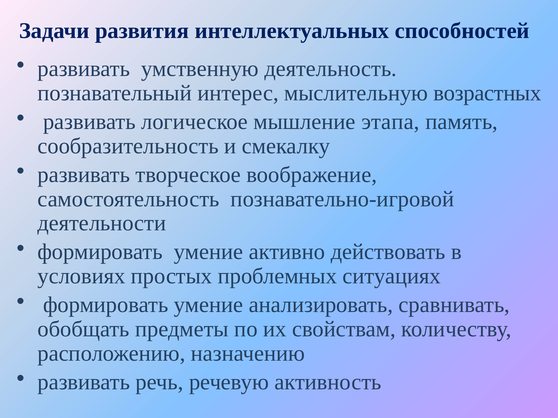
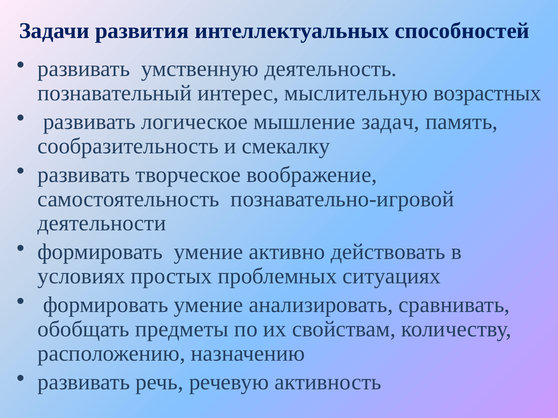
этапа: этапа -> задач
